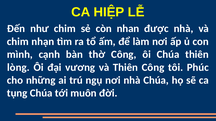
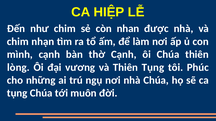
thờ Công: Công -> Cạnh
Thiên Công: Công -> Tụng
